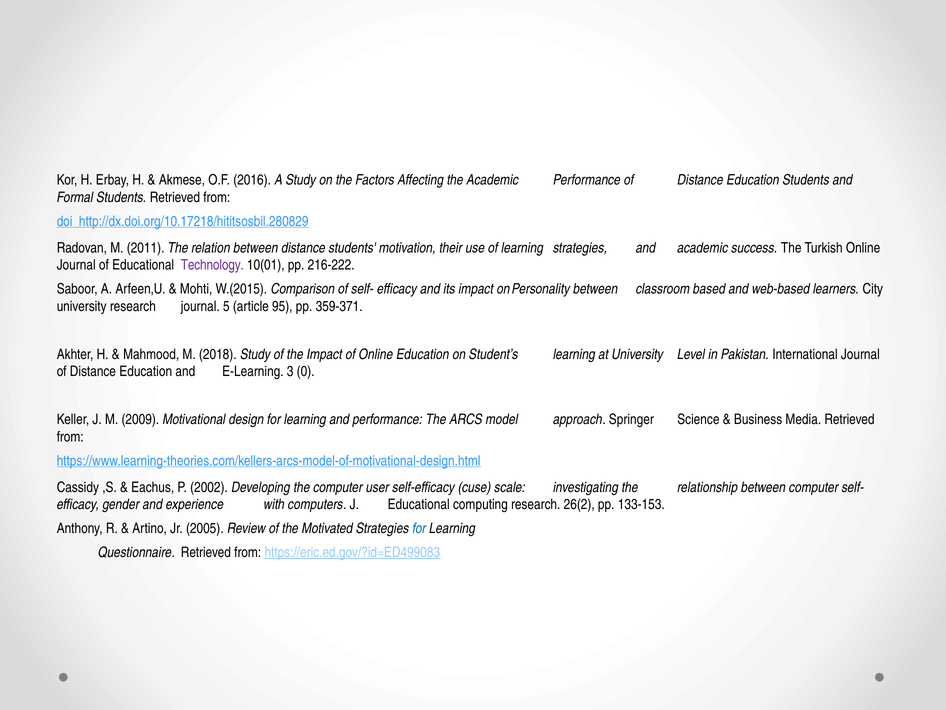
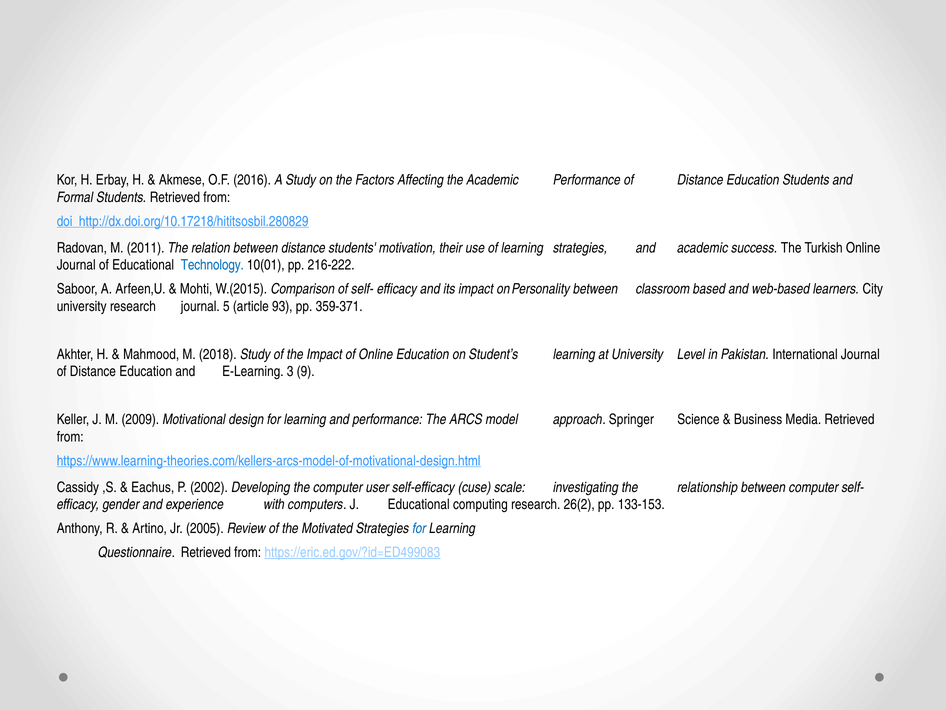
Technology colour: purple -> blue
95: 95 -> 93
0: 0 -> 9
